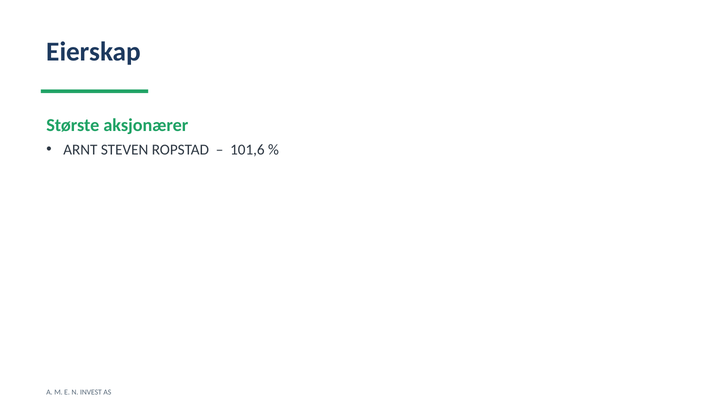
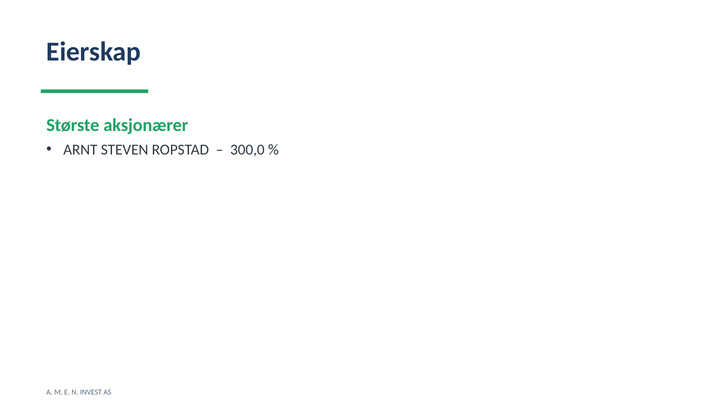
101,6: 101,6 -> 300,0
